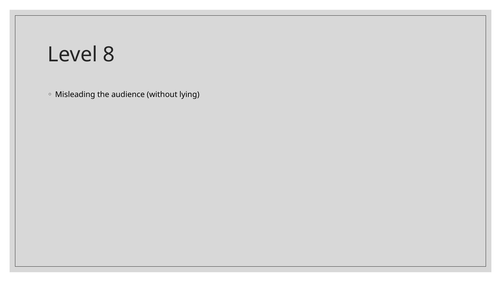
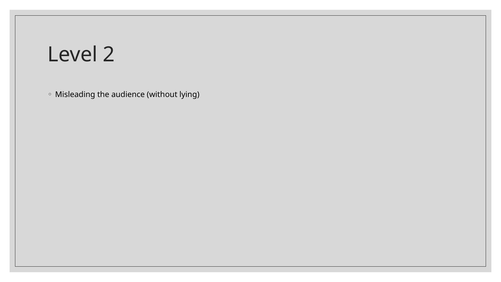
8: 8 -> 2
